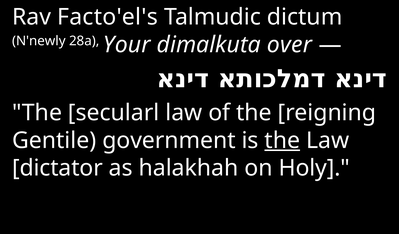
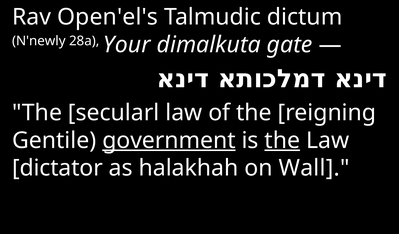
Facto'el's: Facto'el's -> Open'el's
over: over -> gate
government underline: none -> present
Holy: Holy -> Wall
